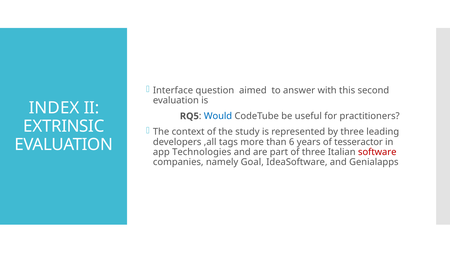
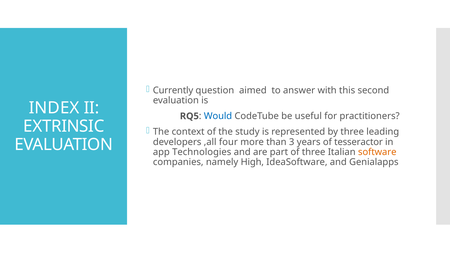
Interface: Interface -> Currently
tags: tags -> four
6: 6 -> 3
software colour: red -> orange
Goal: Goal -> High
